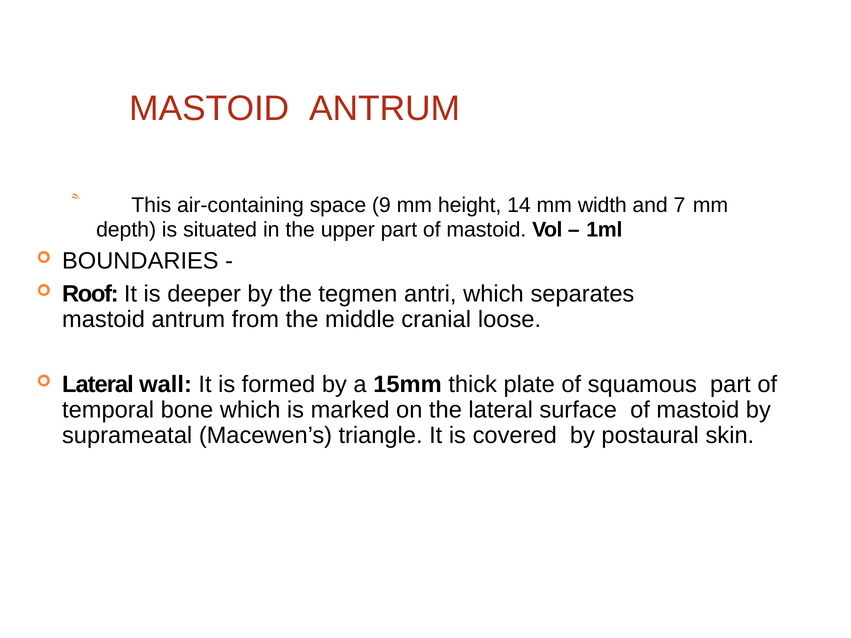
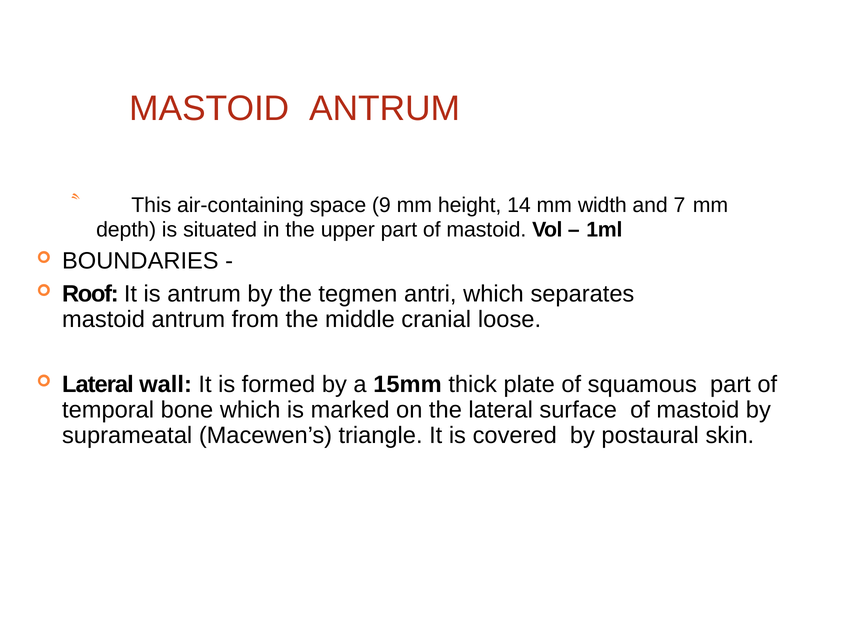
is deeper: deeper -> antrum
